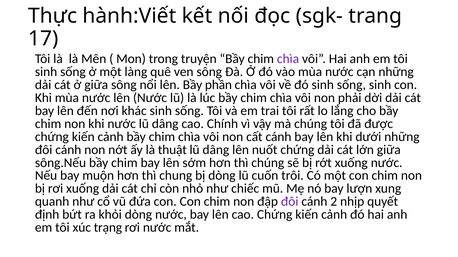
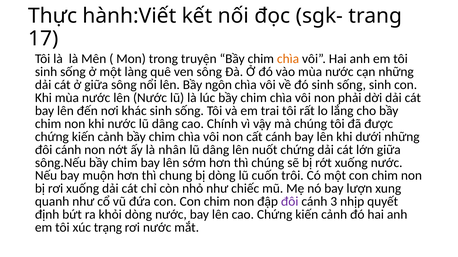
chìa at (288, 59) colour: purple -> orange
phần: phần -> ngôn
thuật: thuật -> nhân
2: 2 -> 3
